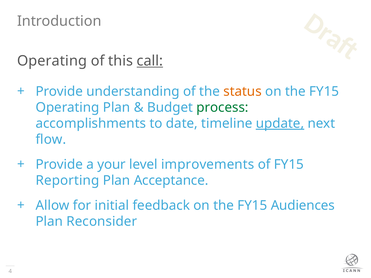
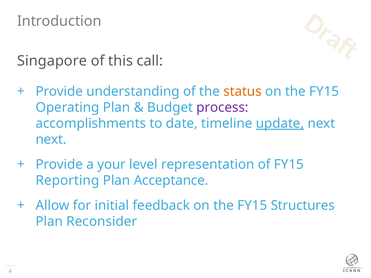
Operating at (52, 61): Operating -> Singapore
call underline: present -> none
process colour: green -> purple
flow at (51, 140): flow -> next
improvements: improvements -> representation
Audiences: Audiences -> Structures
